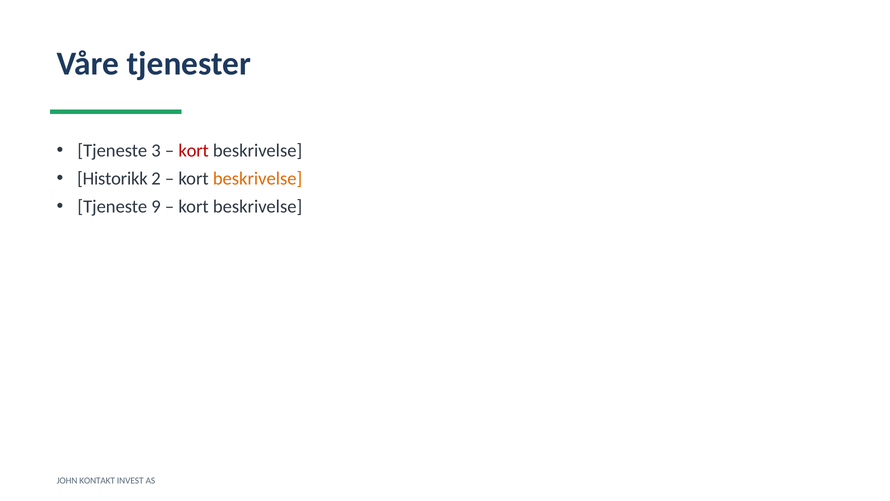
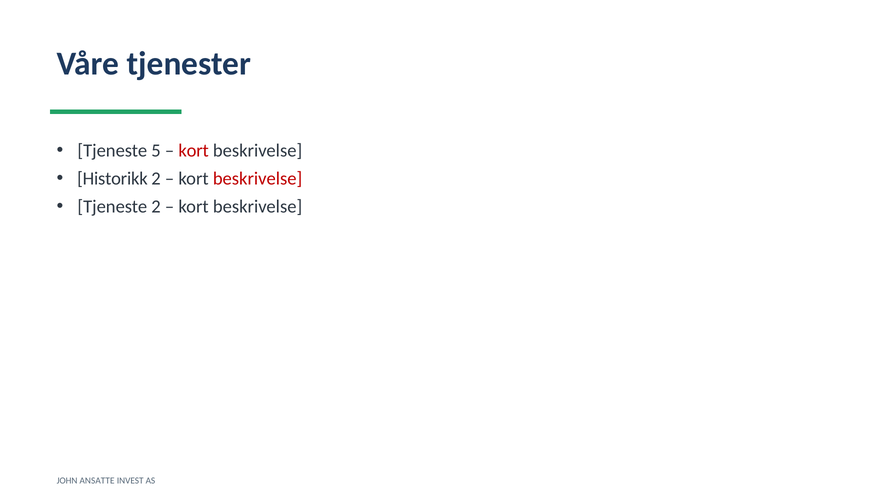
3: 3 -> 5
beskrivelse at (258, 179) colour: orange -> red
Tjeneste 9: 9 -> 2
KONTAKT: KONTAKT -> ANSATTE
